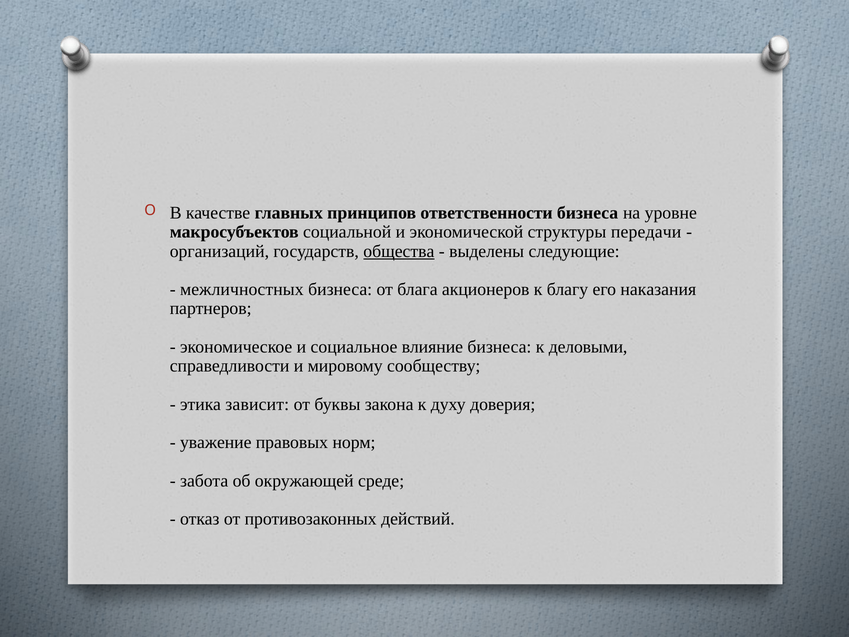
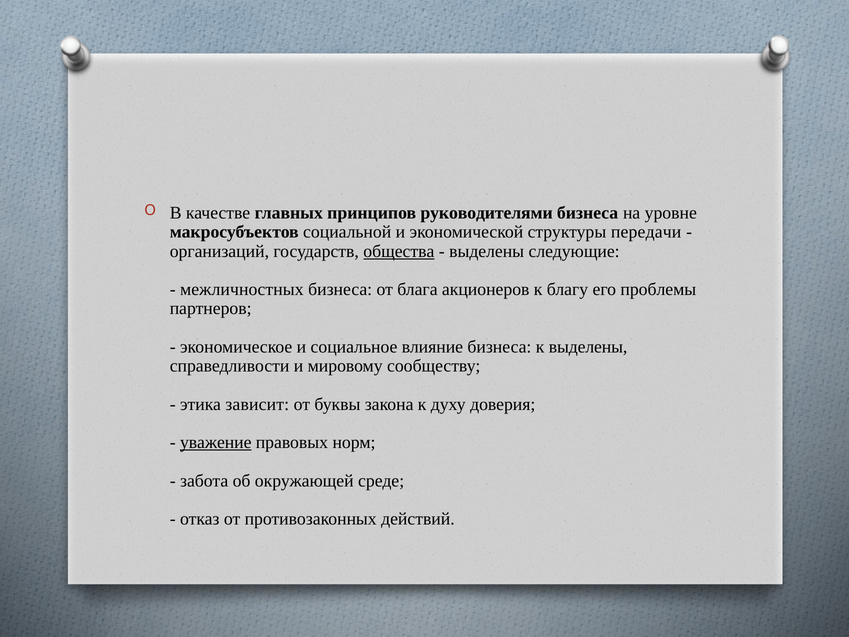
ответственности: ответственности -> руководителями
наказания: наказания -> проблемы
к деловыми: деловыми -> выделены
уважение underline: none -> present
